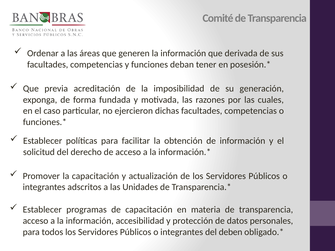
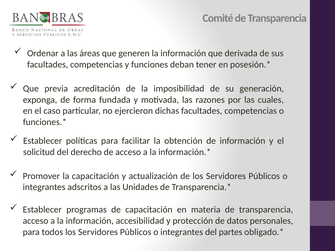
deben: deben -> partes
